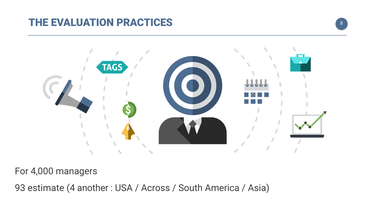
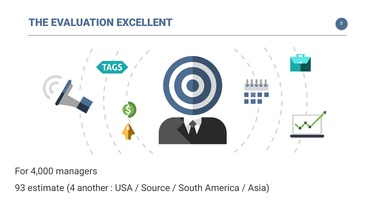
PRACTICES: PRACTICES -> EXCELLENT
Across: Across -> Source
